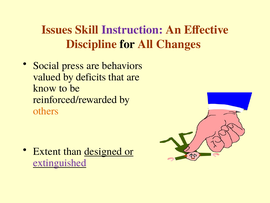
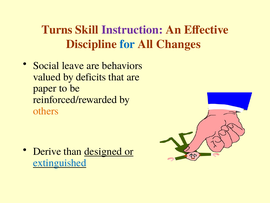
Issues: Issues -> Turns
for colour: black -> blue
press: press -> leave
know: know -> paper
Extent: Extent -> Derive
extinguished colour: purple -> blue
